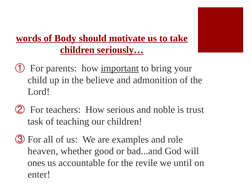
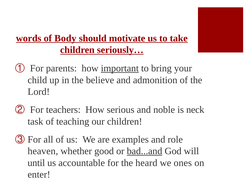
trust: trust -> neck
bad...and underline: none -> present
ones: ones -> until
revile: revile -> heard
until: until -> ones
